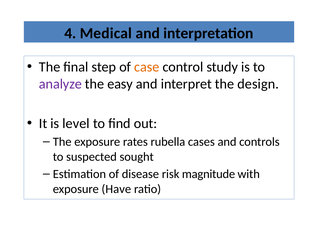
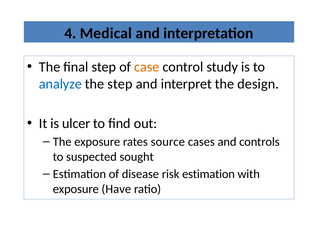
analyze colour: purple -> blue
the easy: easy -> step
level: level -> ulcer
rubella: rubella -> source
risk magnitude: magnitude -> estimation
